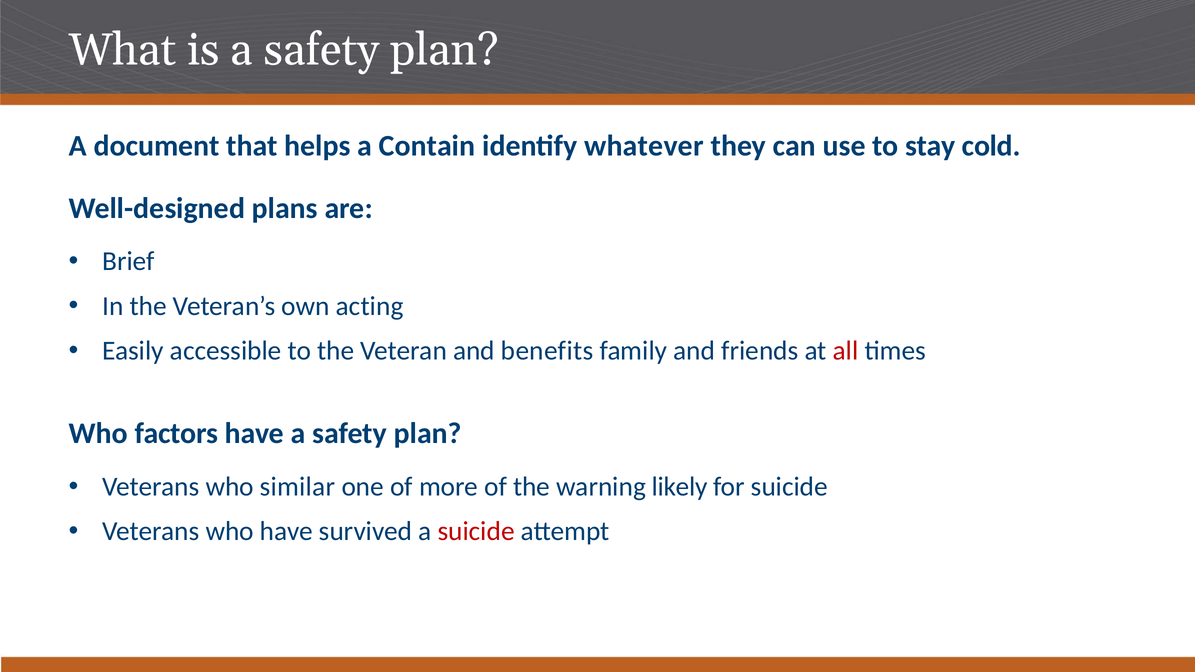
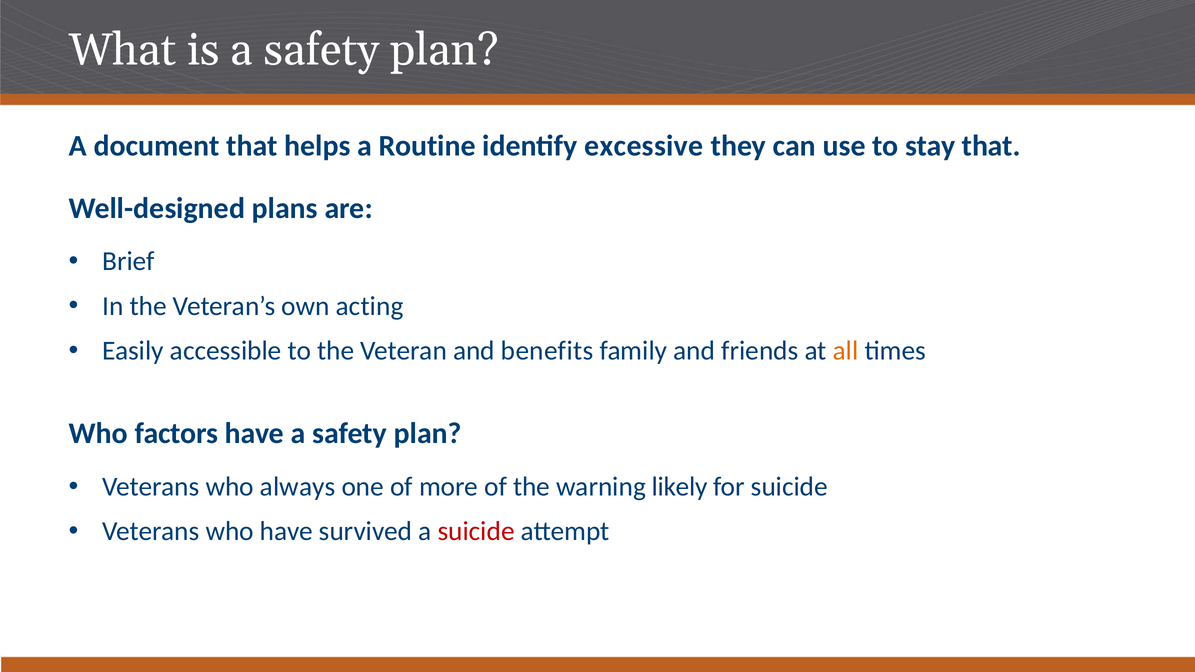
Contain: Contain -> Routine
whatever: whatever -> excessive
stay cold: cold -> that
all colour: red -> orange
similar: similar -> always
